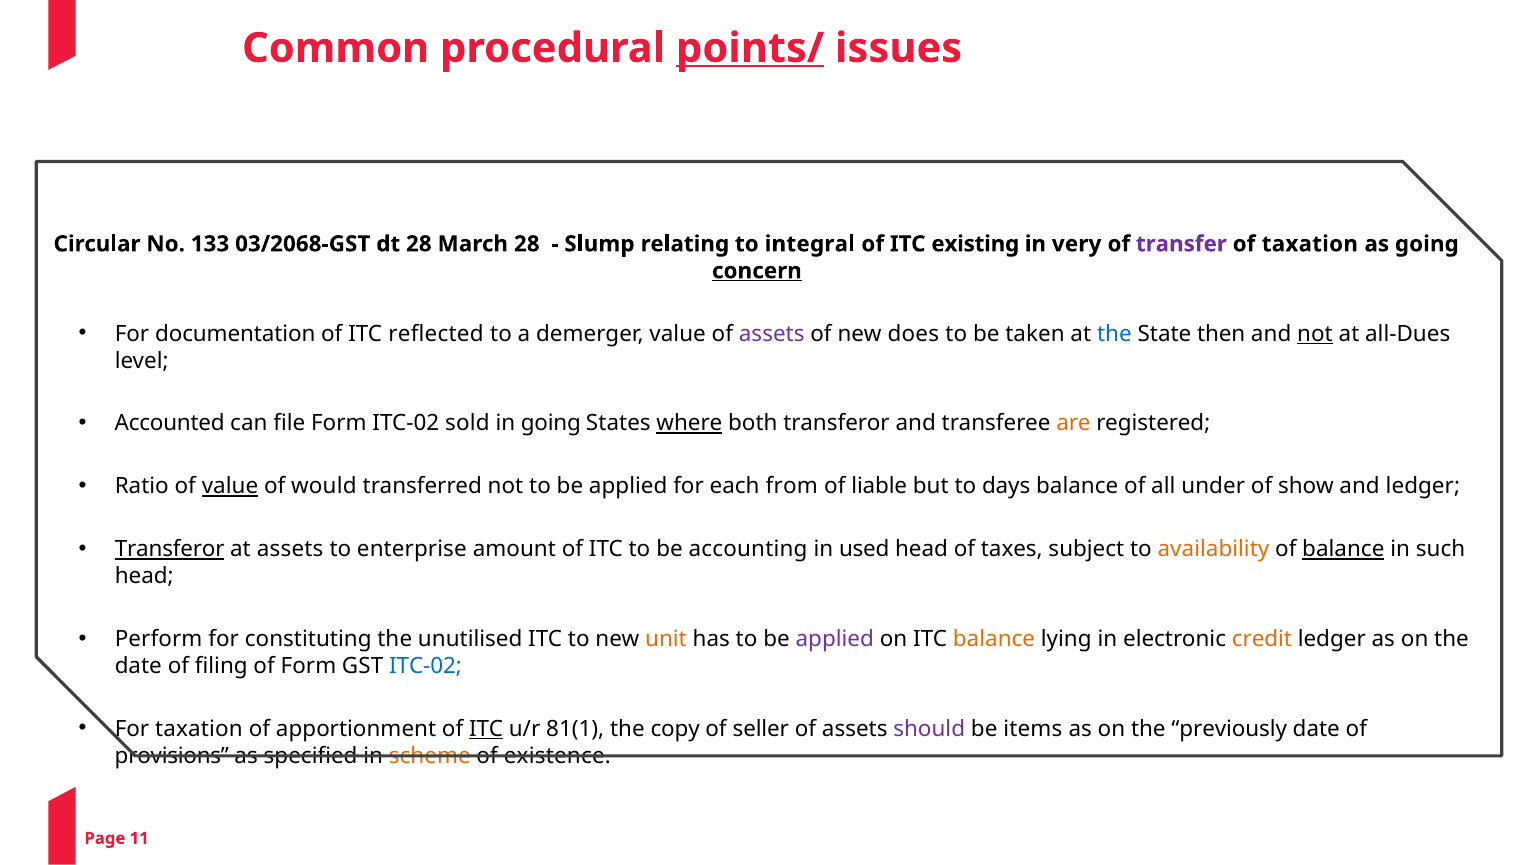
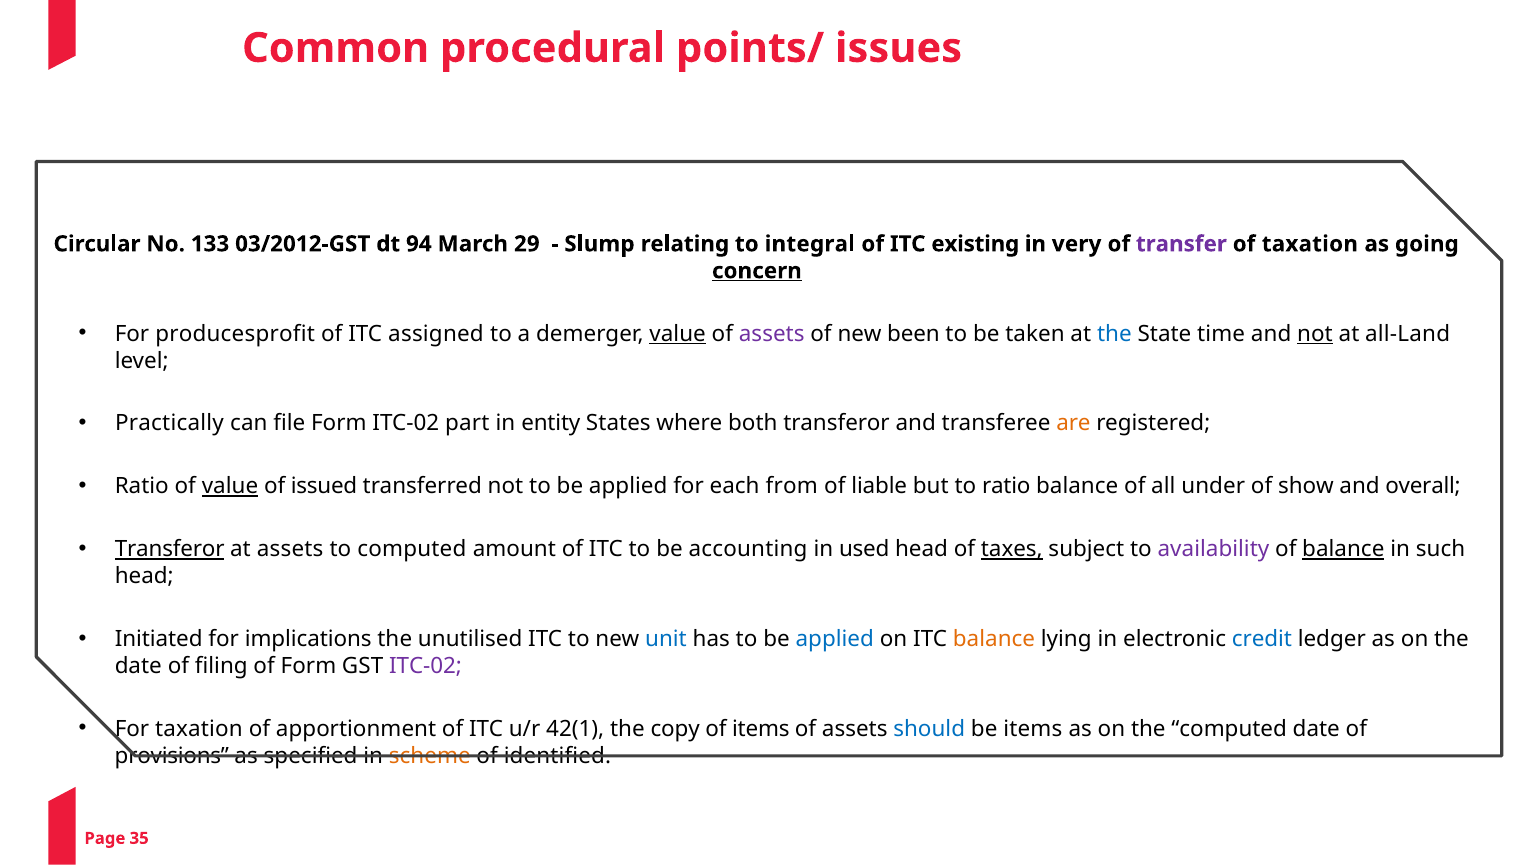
points/ underline: present -> none
03/2068-GST: 03/2068-GST -> 03/2012-GST
dt 28: 28 -> 94
March 28: 28 -> 29
documentation: documentation -> producesprofit
reflected: reflected -> assigned
value at (678, 334) underline: none -> present
does: does -> been
then: then -> time
all-Dues: all-Dues -> all-Land
Accounted: Accounted -> Practically
sold: sold -> part
in going: going -> entity
where underline: present -> none
would: would -> issued
to days: days -> ratio
and ledger: ledger -> overall
to enterprise: enterprise -> computed
taxes underline: none -> present
availability colour: orange -> purple
Perform: Perform -> Initiated
constituting: constituting -> implications
unit colour: orange -> blue
applied at (835, 639) colour: purple -> blue
credit colour: orange -> blue
ITC-02 at (425, 666) colour: blue -> purple
ITC at (486, 729) underline: present -> none
81(1: 81(1 -> 42(1
of seller: seller -> items
should colour: purple -> blue
the previously: previously -> computed
existence: existence -> identified
11: 11 -> 35
